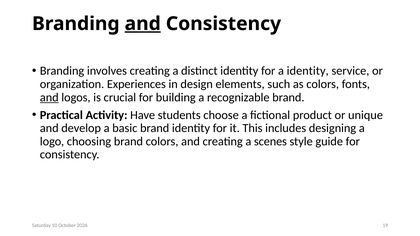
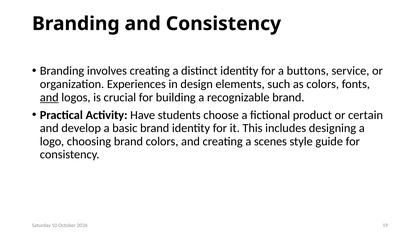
and at (143, 24) underline: present -> none
a identity: identity -> buttons
unique: unique -> certain
